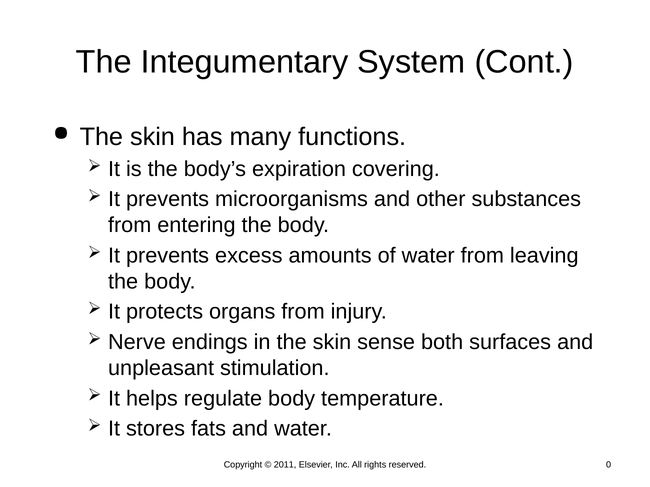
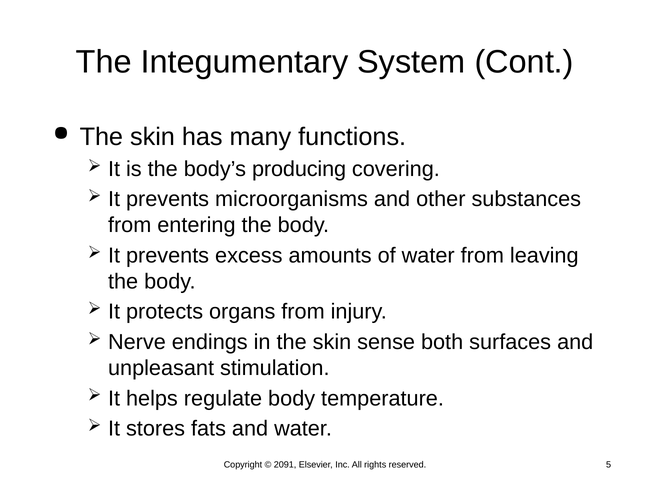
expiration: expiration -> producing
2011: 2011 -> 2091
0: 0 -> 5
